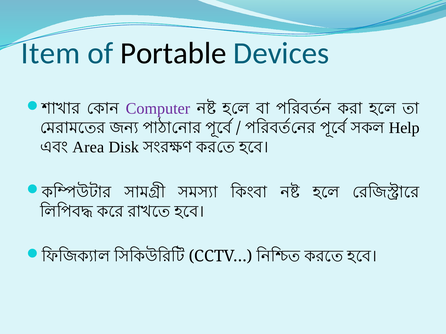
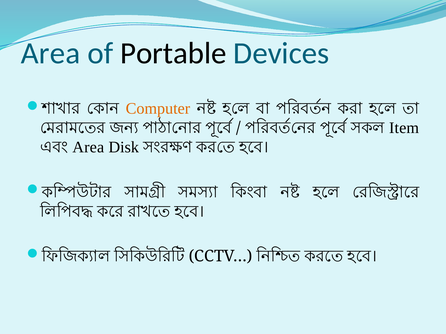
Item at (51, 53): Item -> Area
Computer colour: purple -> orange
Help: Help -> Item
